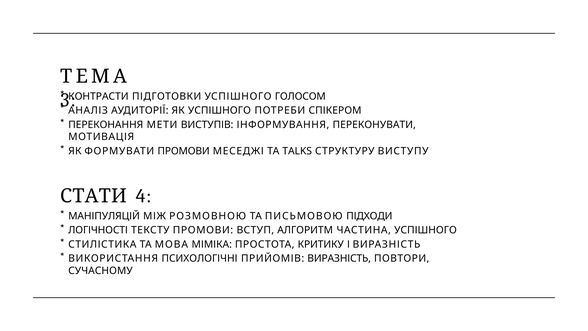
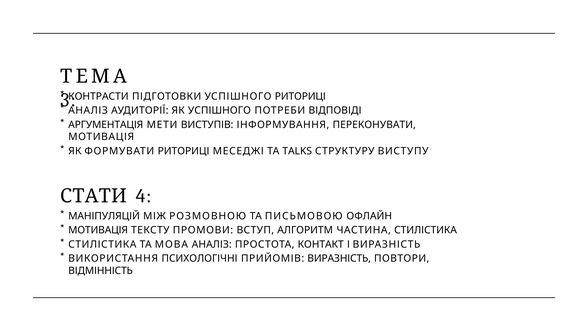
УСПІШНОГО ГОЛОСОМ: ГОЛОСОМ -> РИТОРИЦІ
СПІКЕРОМ: СПІКЕРОМ -> ВІДПОВІДІ
ПЕРЕКОНАННЯ: ПЕРЕКОНАННЯ -> АРГУМЕНТАЦІЯ
ФОРМУВАТИ ПРОМОВИ: ПРОМОВИ -> РИТОРИЦІ
ПІДХОДИ: ПІДХОДИ -> ОФЛАЙН
ЛОГІЧНОСТІ at (98, 230): ЛОГІЧНОСТІ -> МОТИВАЦІЯ
ЧАСТИНА УСПІШНОГО: УСПІШНОГО -> СТИЛІСТИКА
МОВА МІМІКА: МІМІКА -> АНАЛІЗ
КРИТИКУ: КРИТИКУ -> КОНТАКТ
СУЧАСНОМУ: СУЧАСНОМУ -> ВІДМІННІСТЬ
